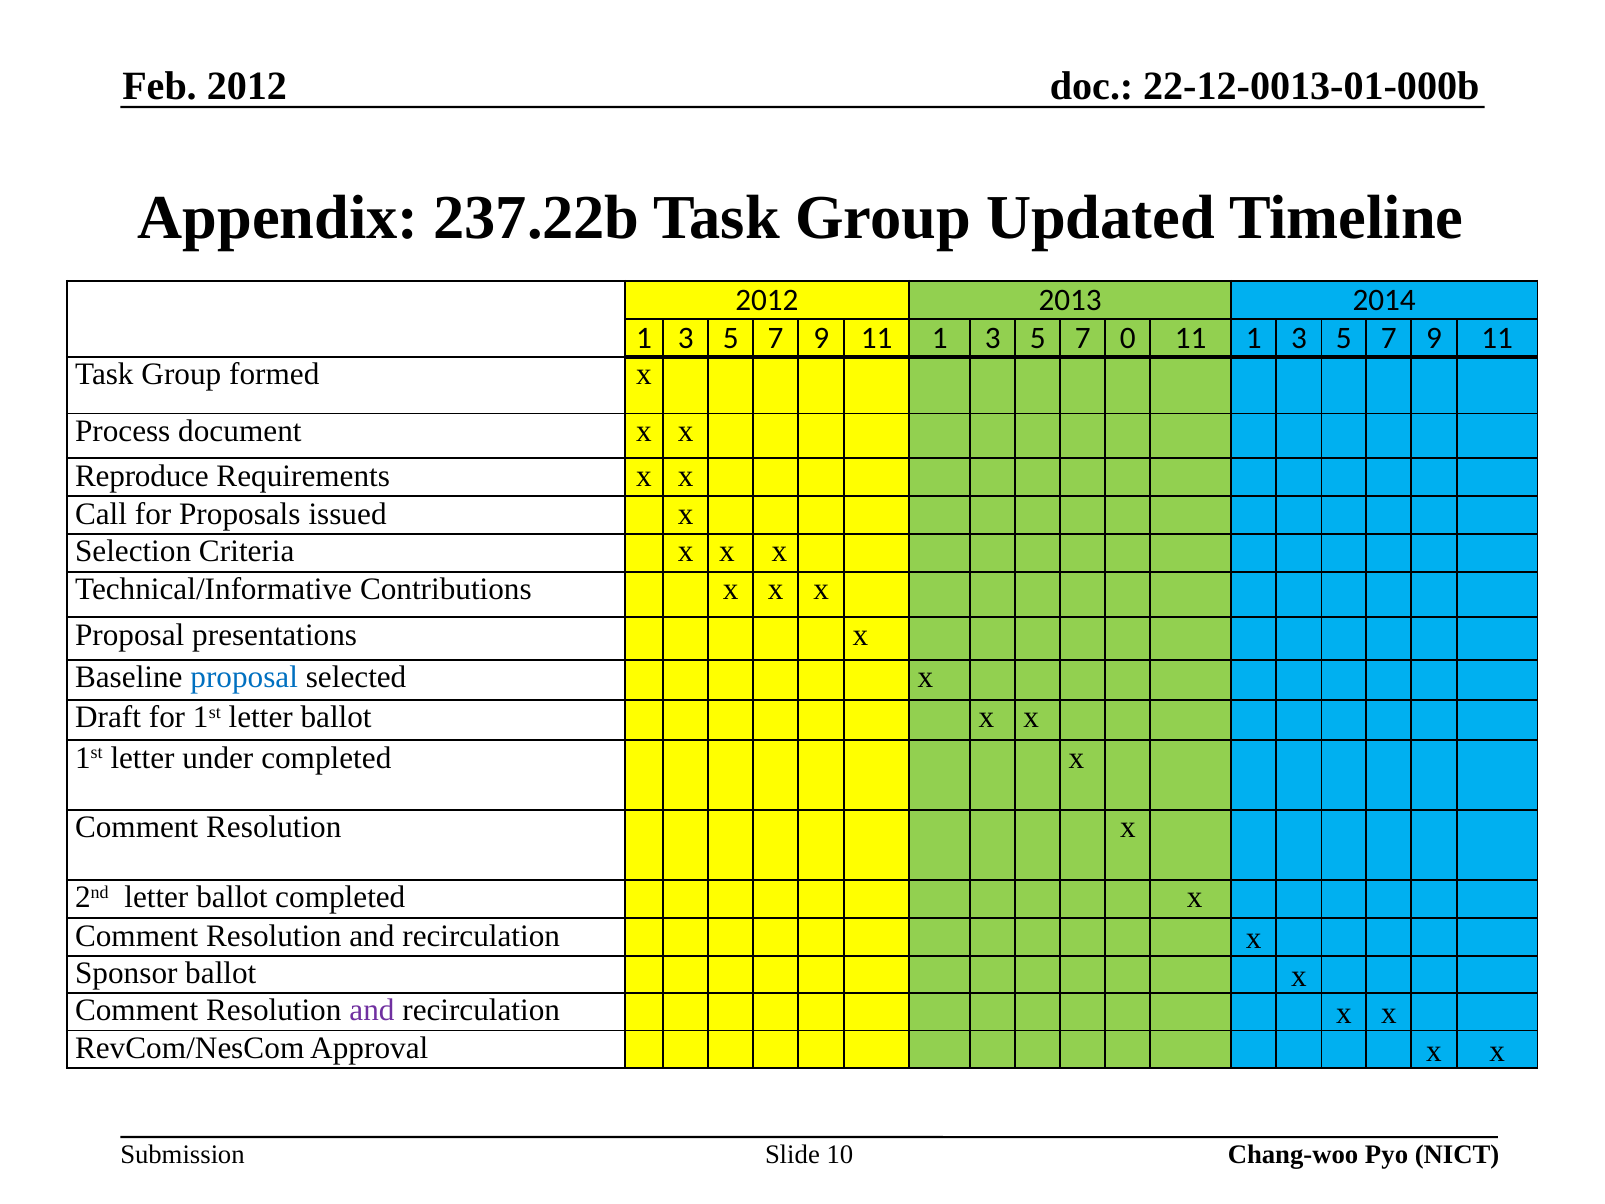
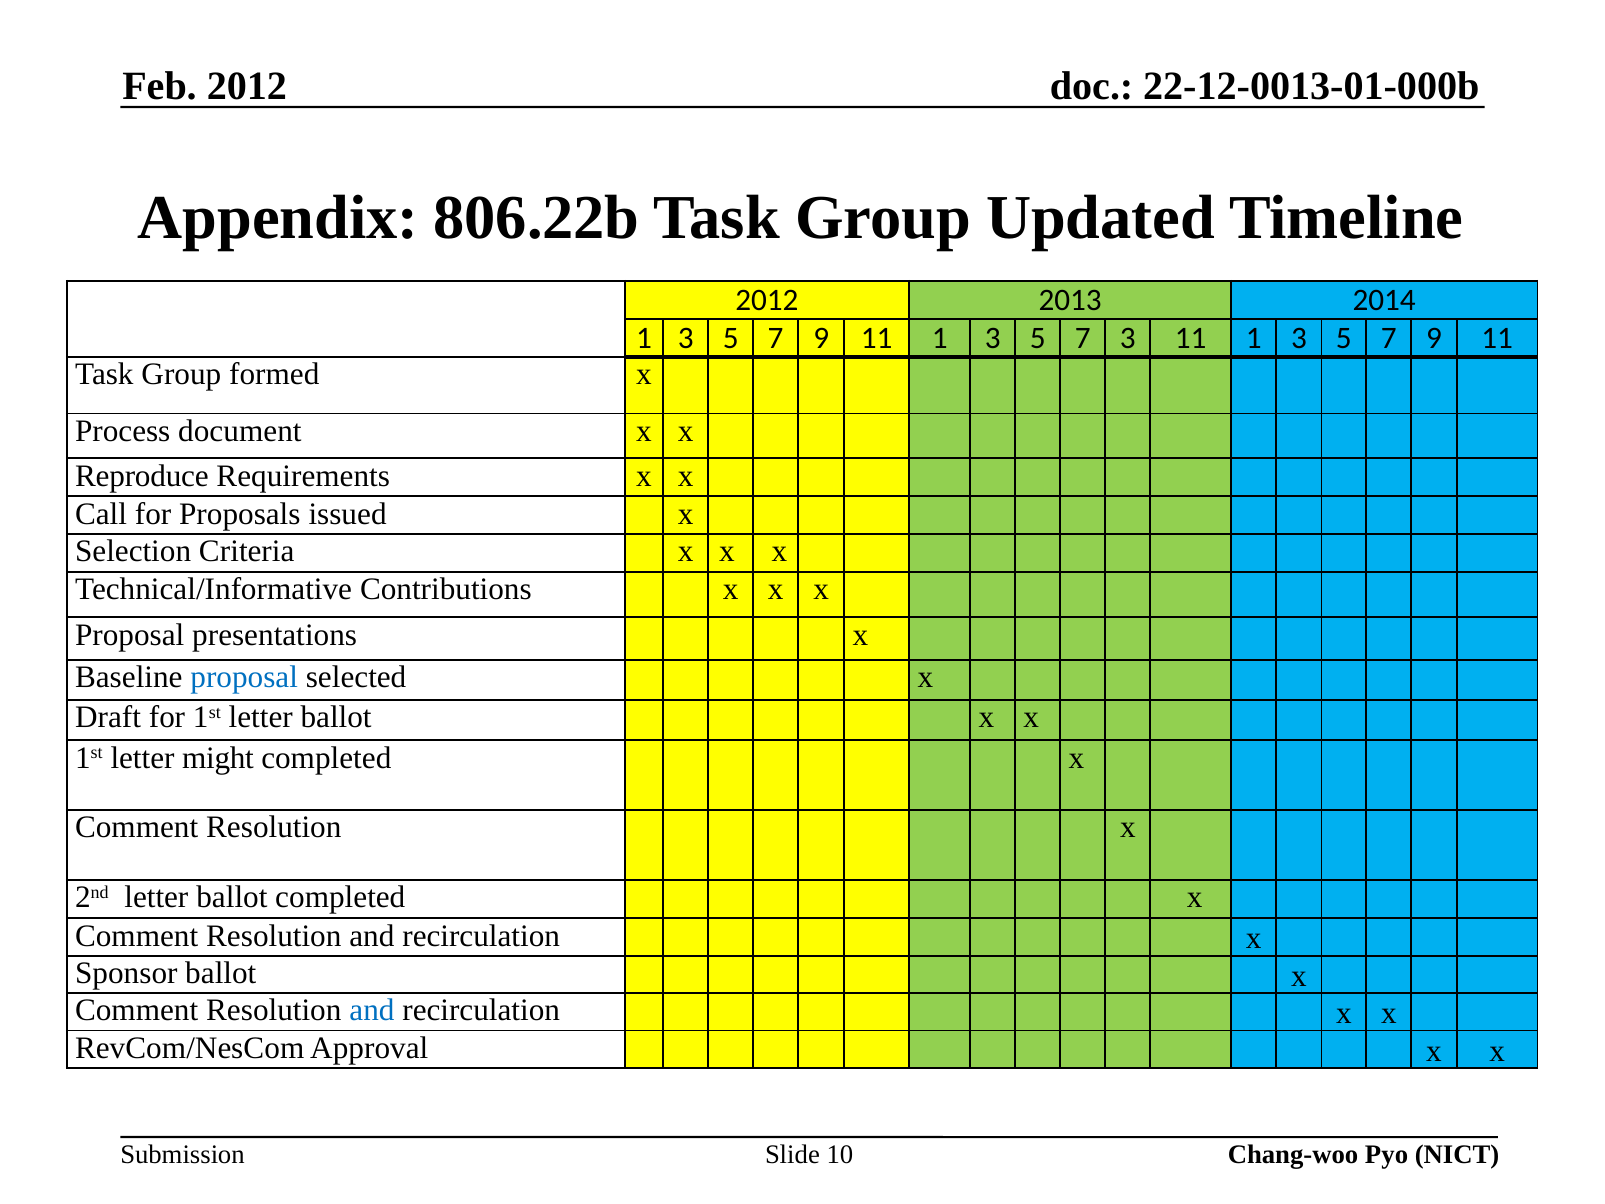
237.22b: 237.22b -> 806.22b
7 0: 0 -> 3
under: under -> might
and at (372, 1010) colour: purple -> blue
